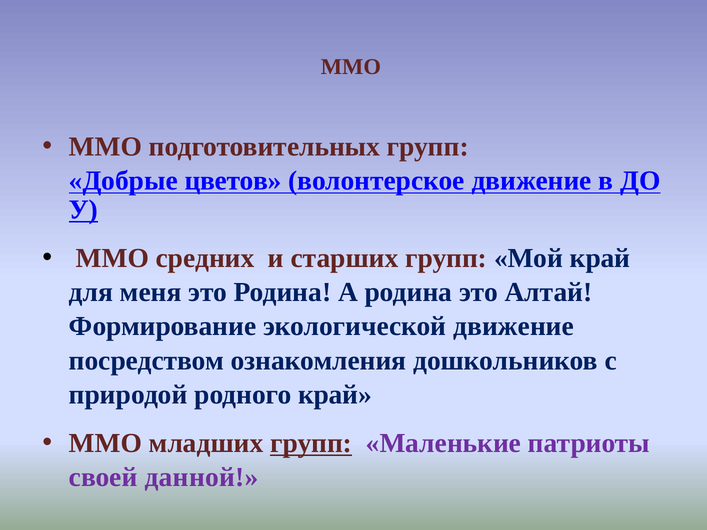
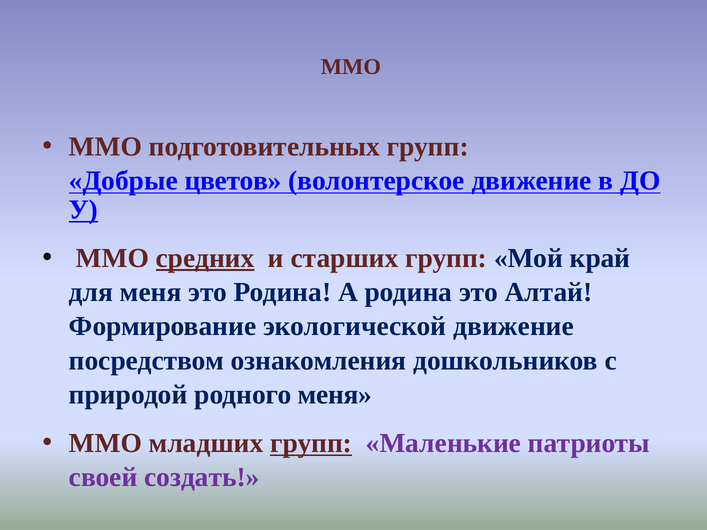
средних underline: none -> present
родного край: край -> меня
данной: данной -> создать
